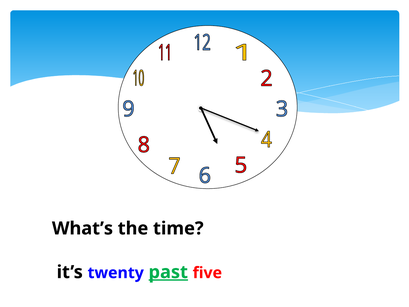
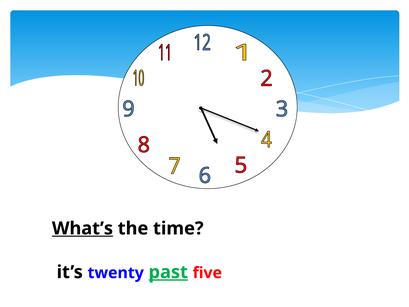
What’s underline: none -> present
